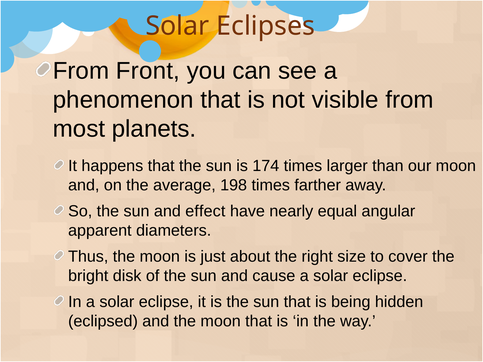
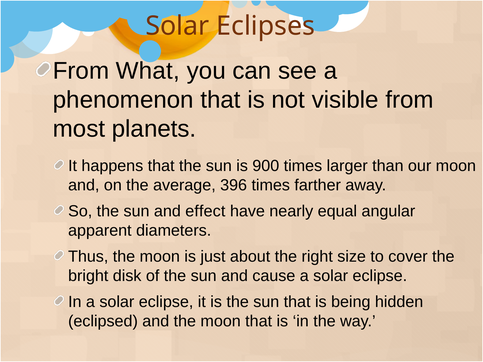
Front: Front -> What
174: 174 -> 900
198: 198 -> 396
